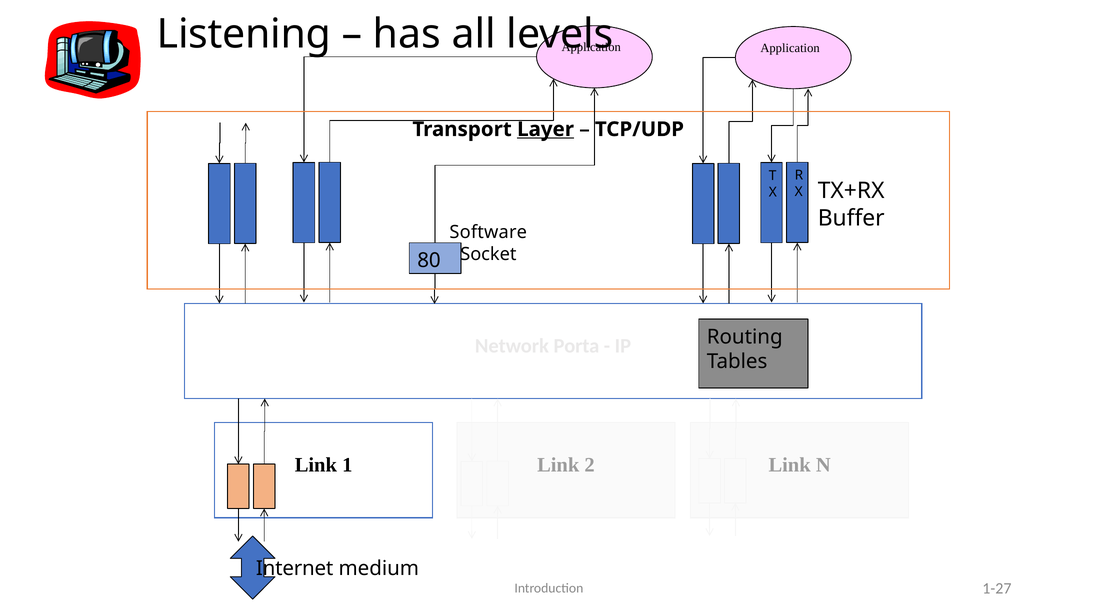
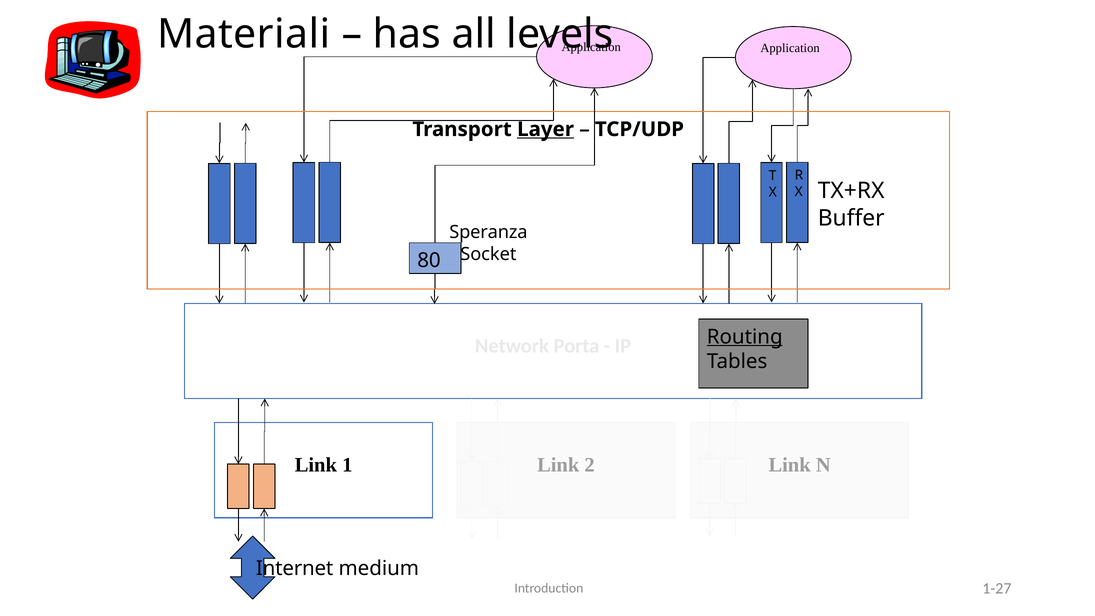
Listening: Listening -> Materiali
Software: Software -> Speranza
Routing underline: none -> present
